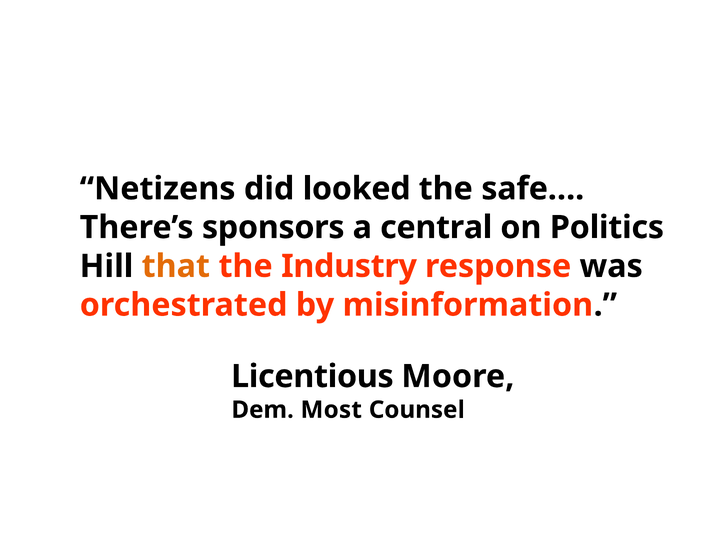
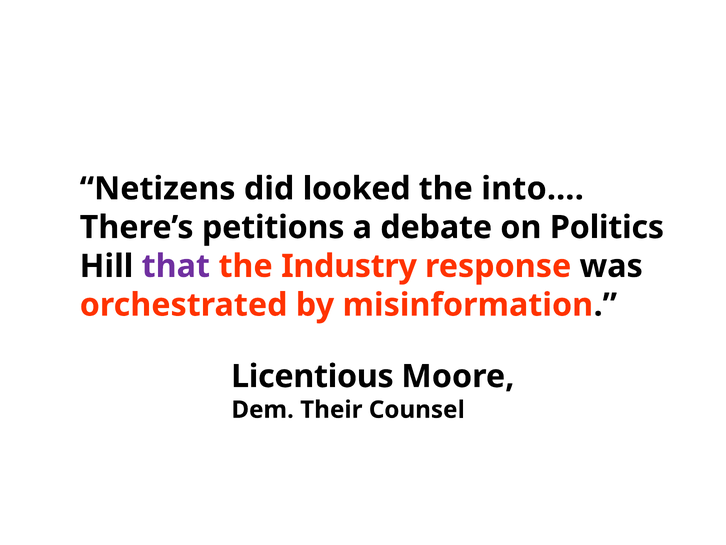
safe…: safe… -> into…
sponsors: sponsors -> petitions
central: central -> debate
that colour: orange -> purple
Most: Most -> Their
